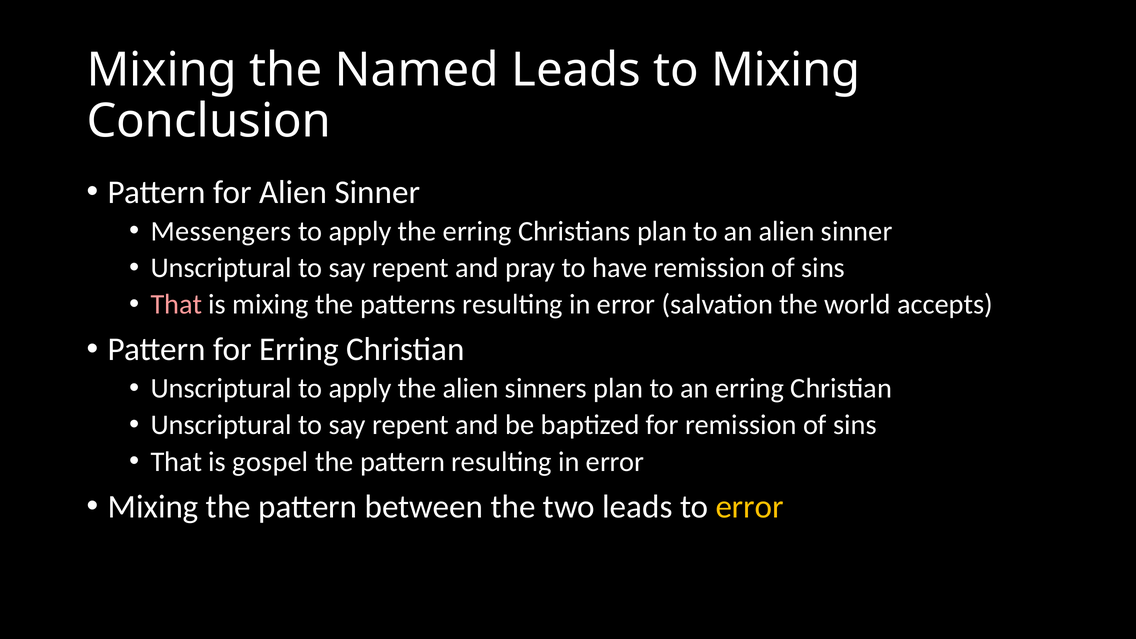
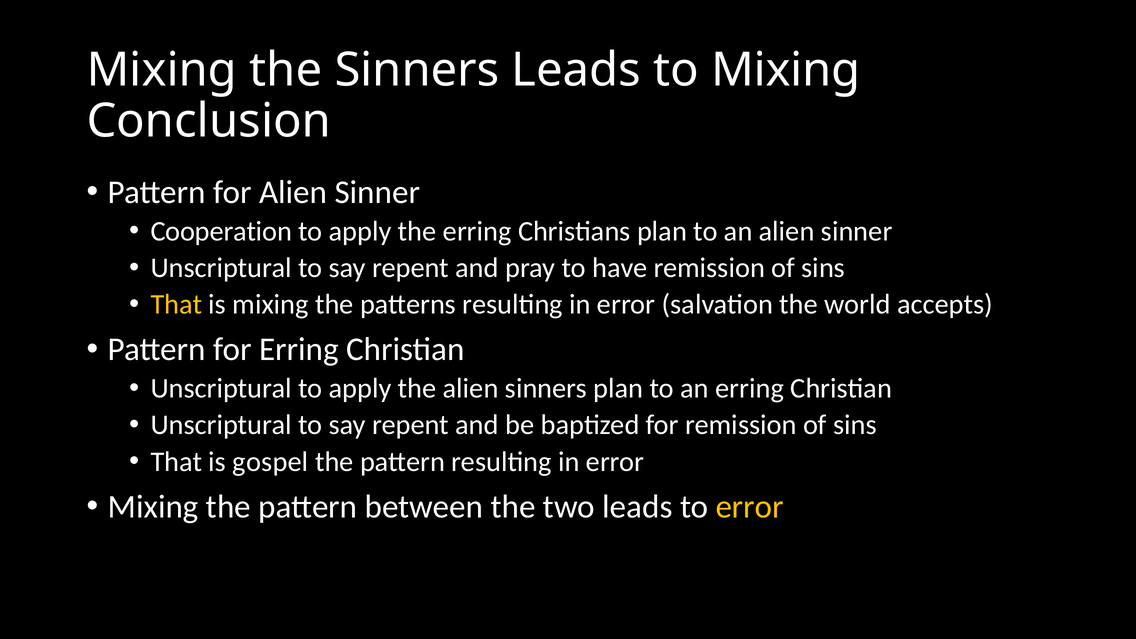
the Named: Named -> Sinners
Messengers: Messengers -> Cooperation
That at (176, 304) colour: pink -> yellow
